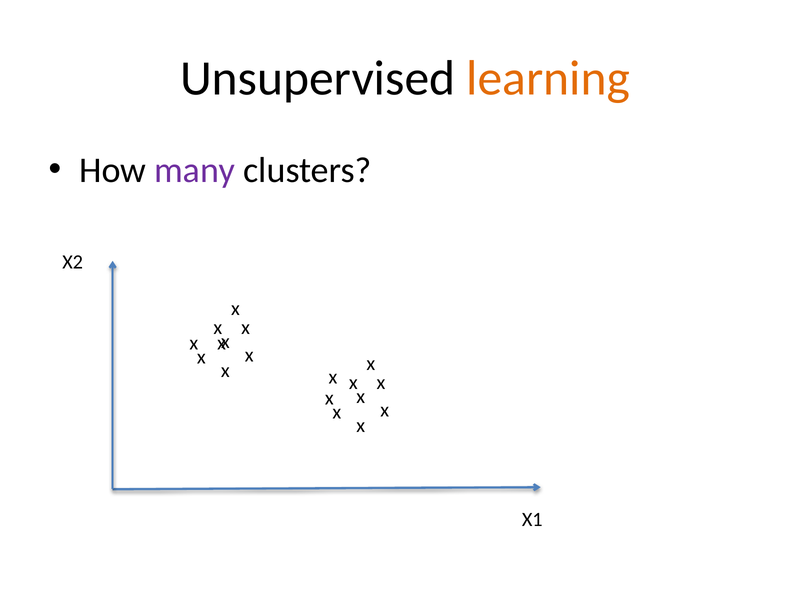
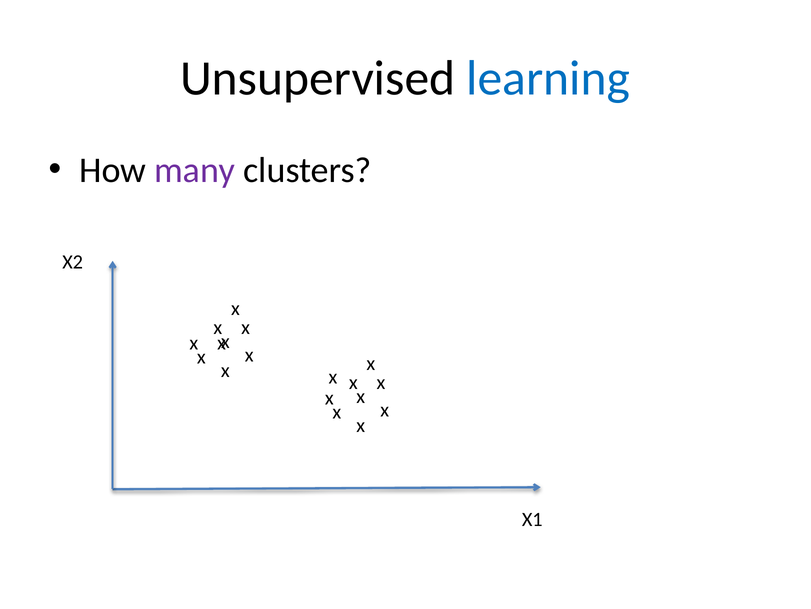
learning colour: orange -> blue
